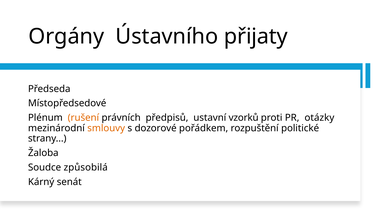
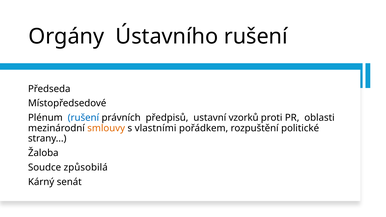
Ústavního přijaty: přijaty -> rušení
rušení at (83, 118) colour: orange -> blue
otázky: otázky -> oblasti
dozorové: dozorové -> vlastními
